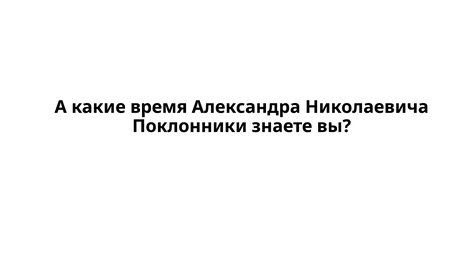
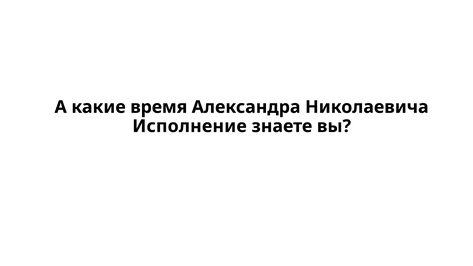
Поклонники: Поклонники -> Исполнение
